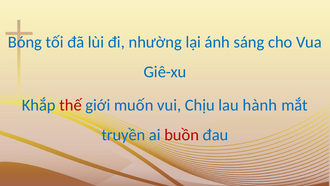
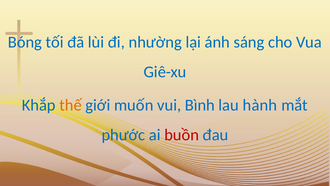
thế colour: red -> orange
Chịu: Chịu -> Bình
truyền: truyền -> phước
